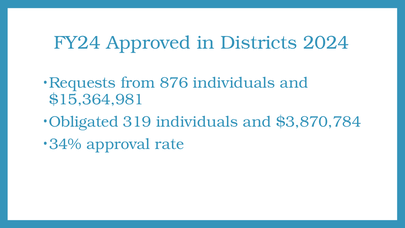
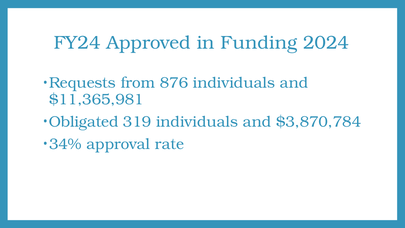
Districts: Districts -> Funding
$15,364,981: $15,364,981 -> $11,365,981
